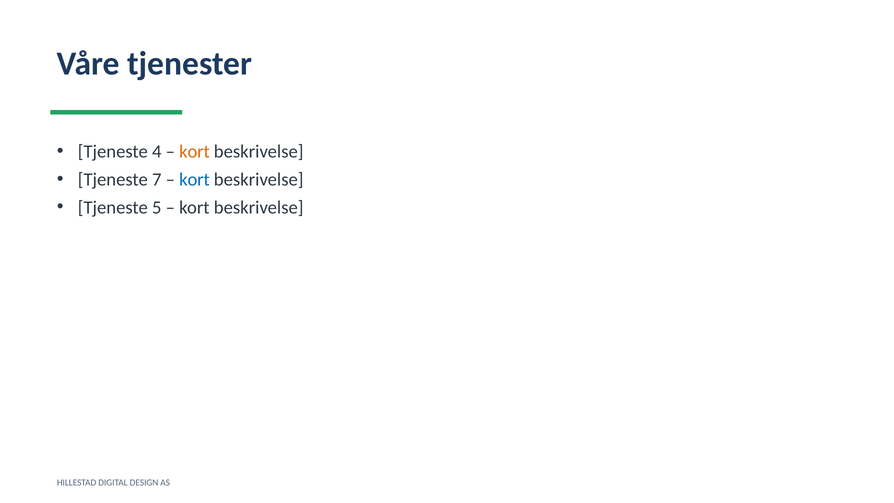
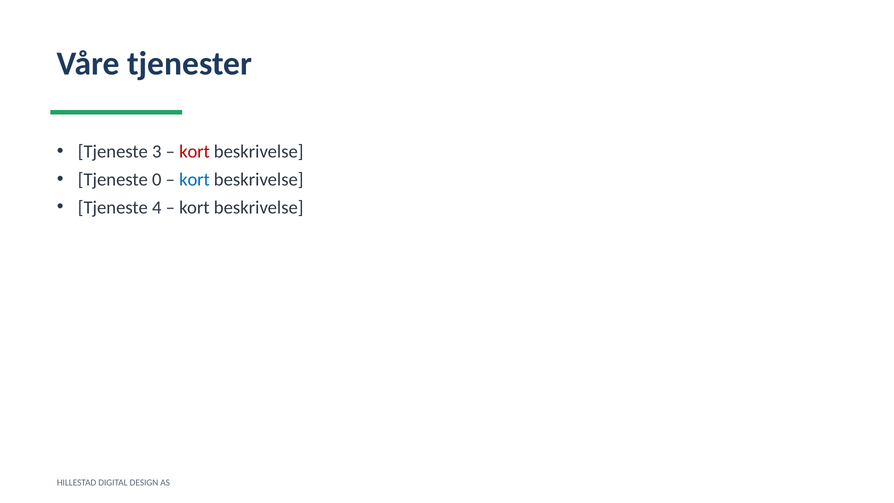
4: 4 -> 3
kort at (194, 151) colour: orange -> red
7: 7 -> 0
5: 5 -> 4
